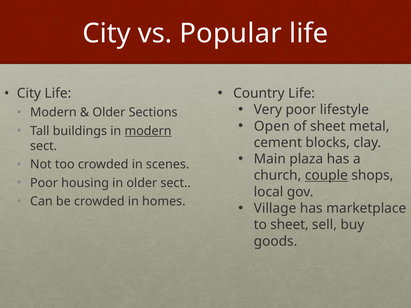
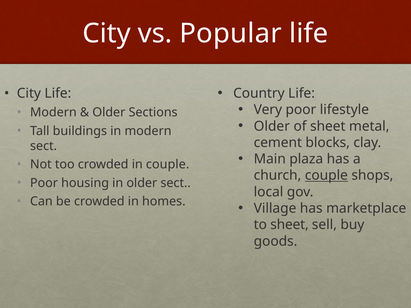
Open at (272, 126): Open -> Older
modern at (148, 131) underline: present -> none
in scenes: scenes -> couple
